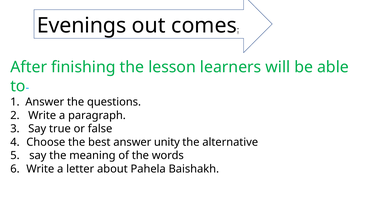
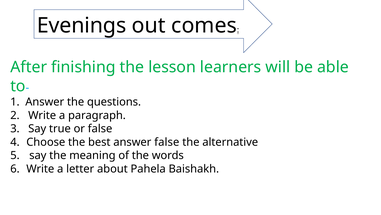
answer unity: unity -> false
